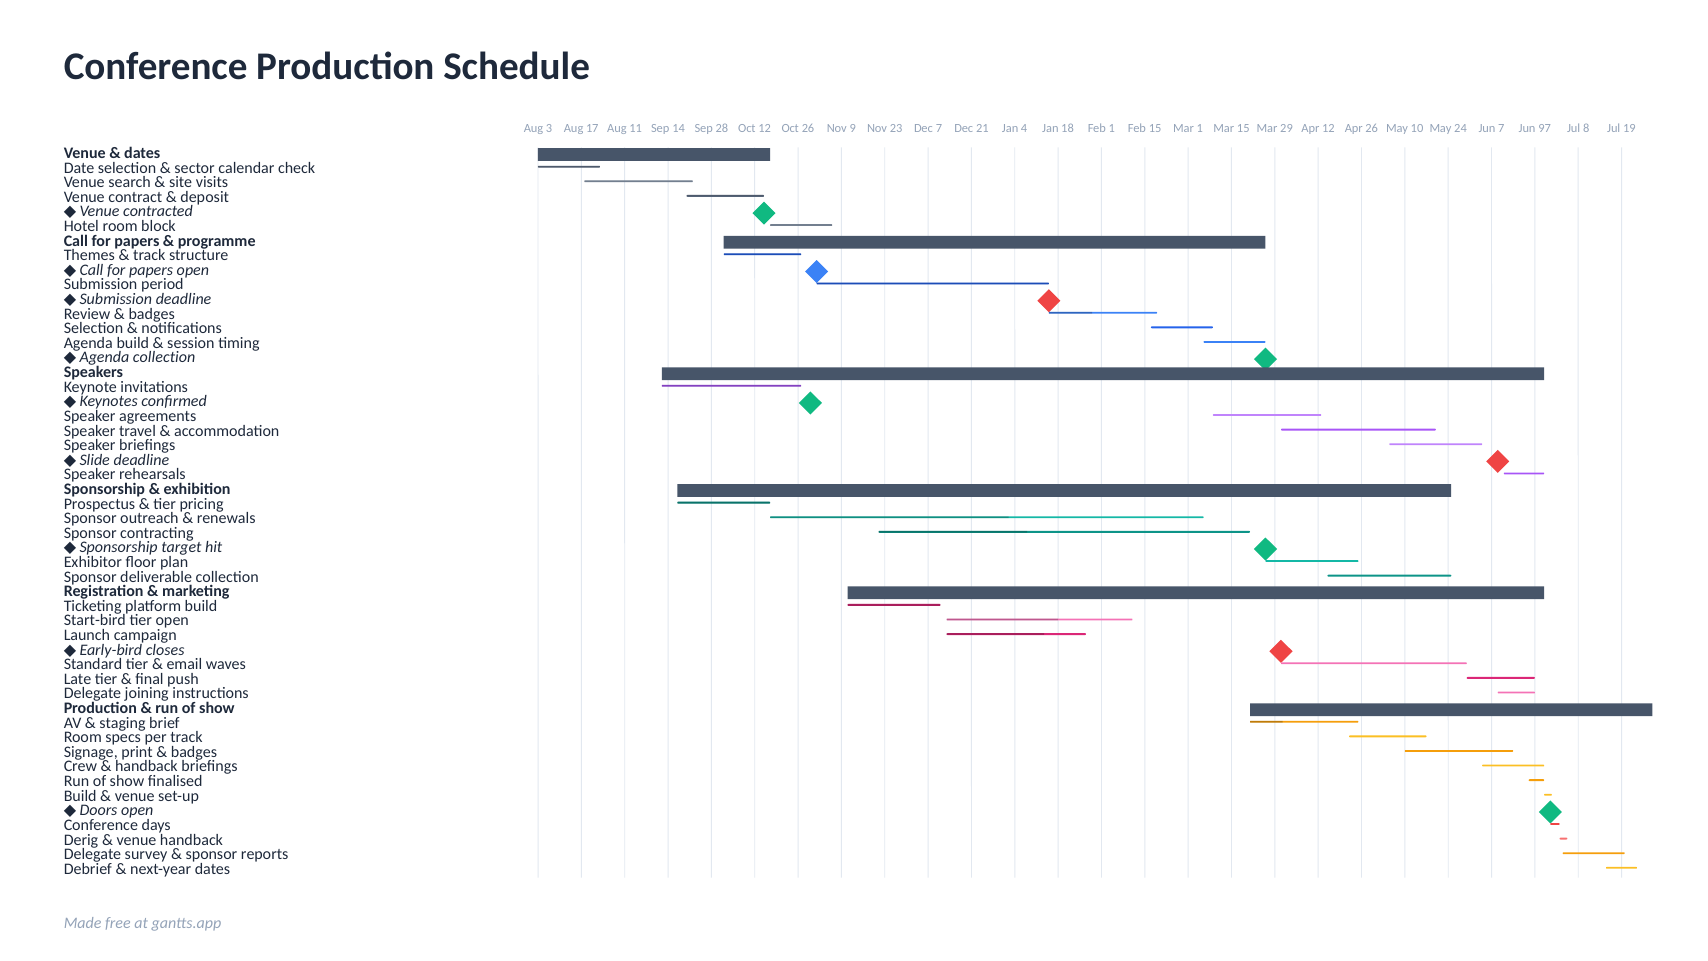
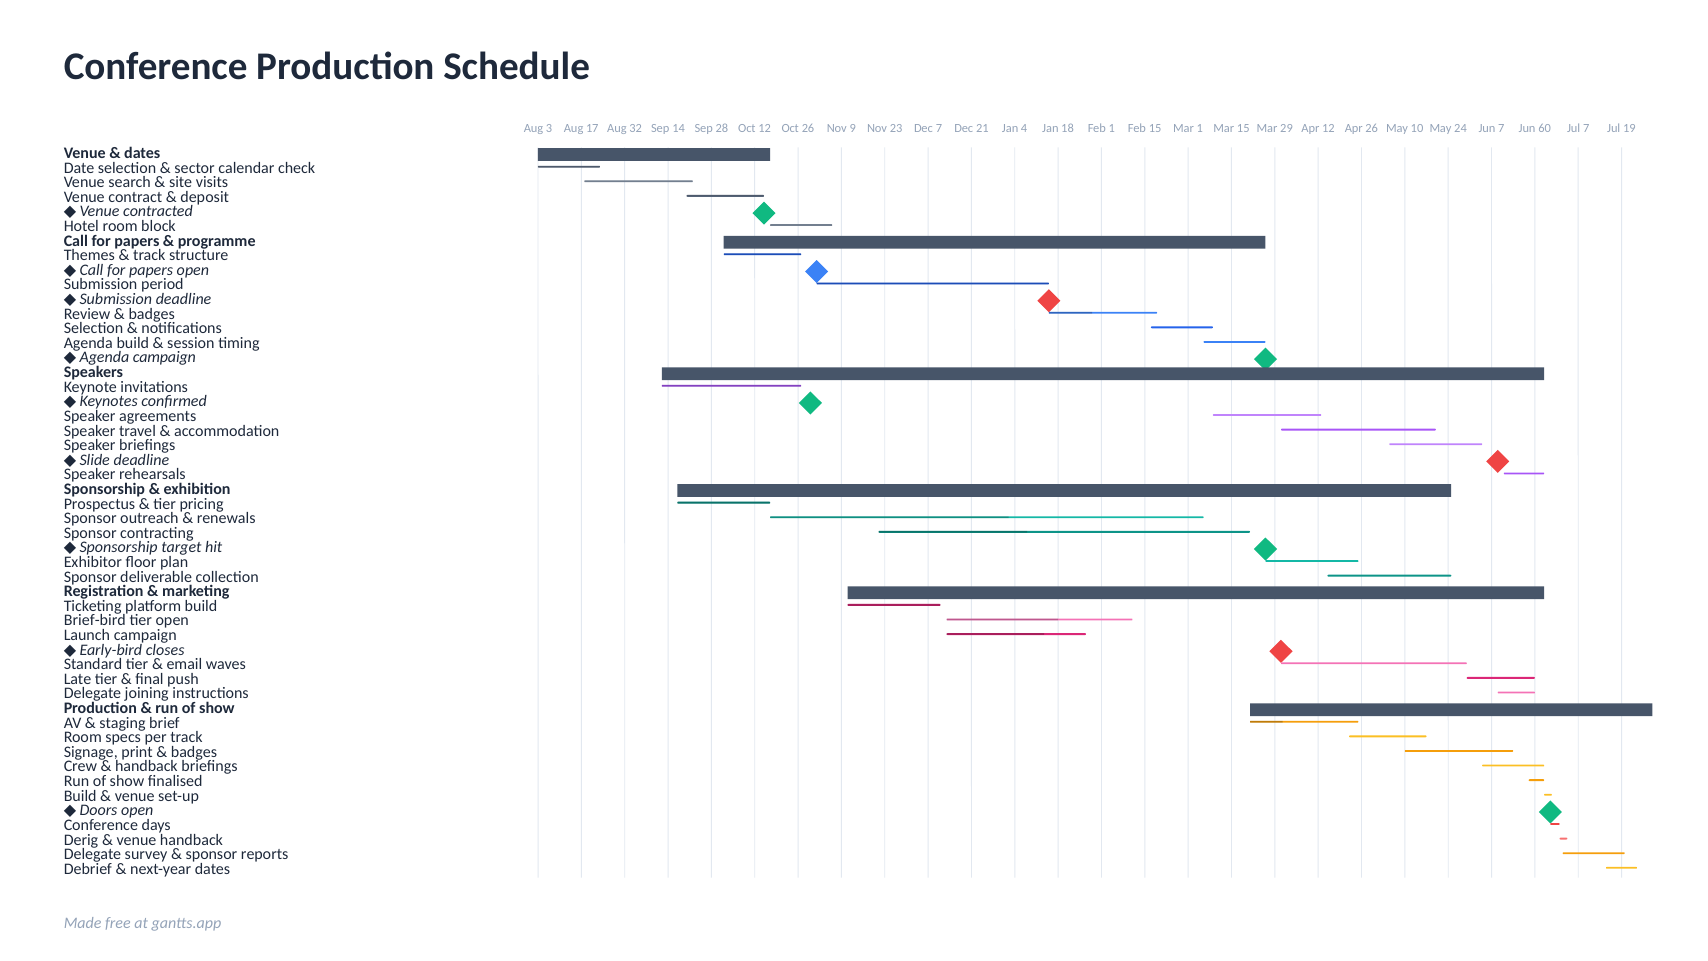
11: 11 -> 32
97: 97 -> 60
Jul 8: 8 -> 7
collection at (164, 358): collection -> campaign
Start-bird: Start-bird -> Brief-bird
